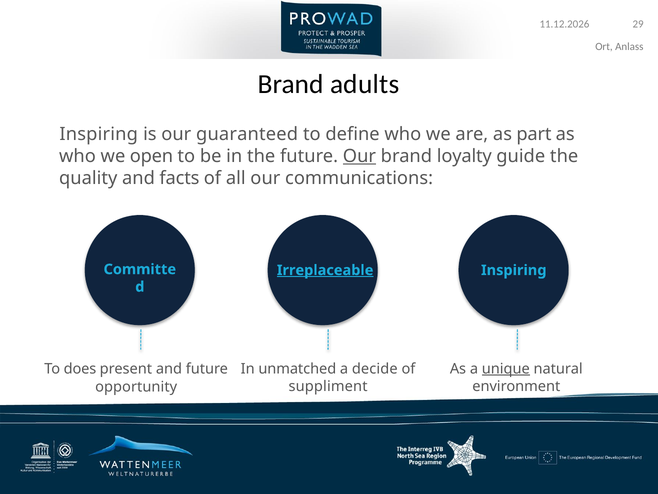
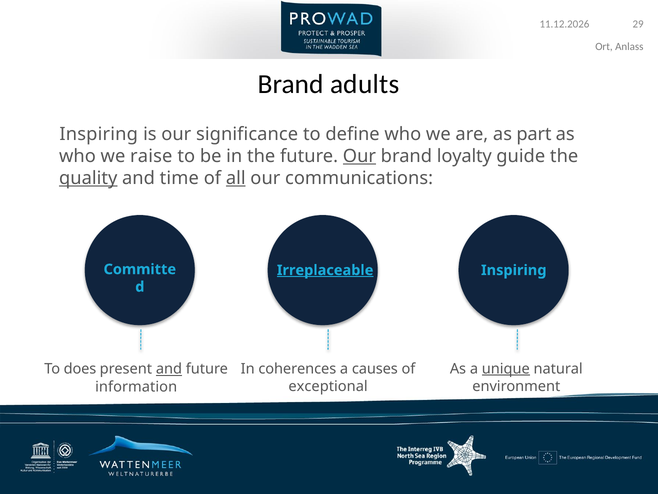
guaranteed: guaranteed -> significance
open: open -> raise
quality underline: none -> present
facts: facts -> time
all underline: none -> present
unmatched: unmatched -> coherences
decide: decide -> causes
and at (169, 369) underline: none -> present
suppliment: suppliment -> exceptional
opportunity: opportunity -> information
